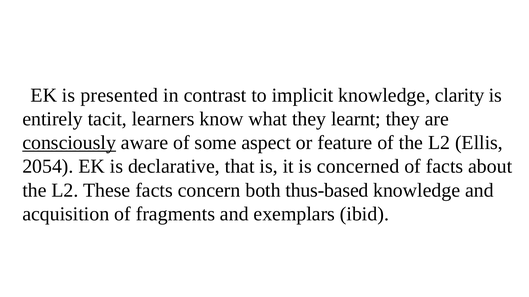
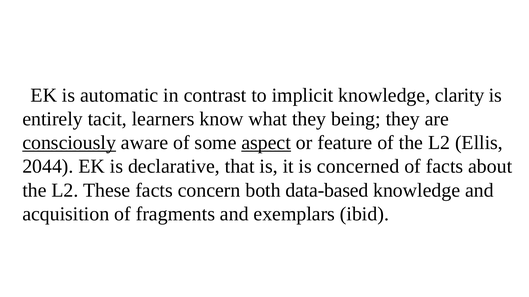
presented: presented -> automatic
learnt: learnt -> being
aspect underline: none -> present
2054: 2054 -> 2044
thus-based: thus-based -> data-based
